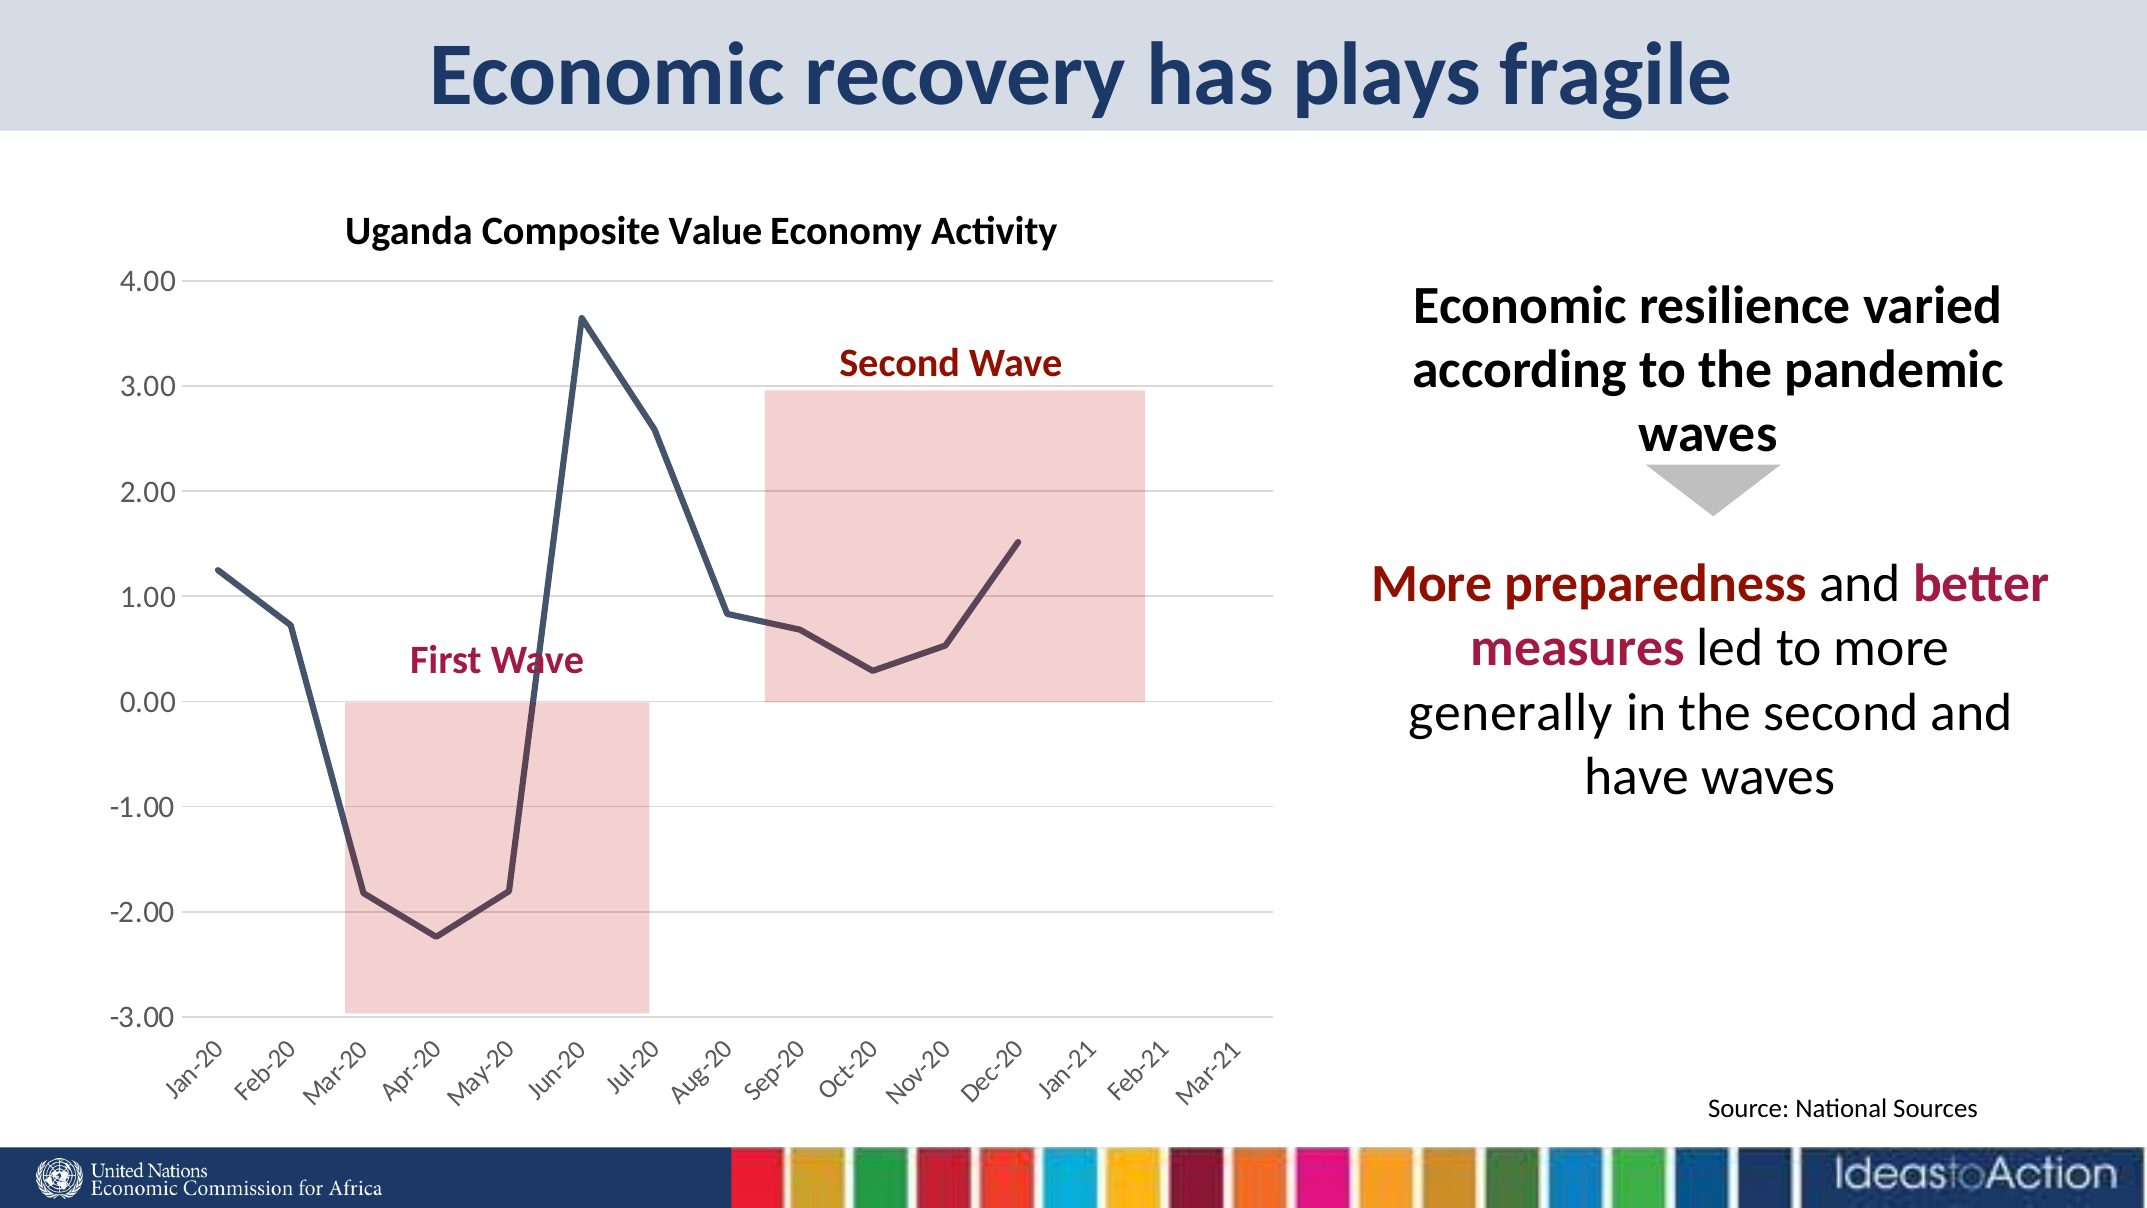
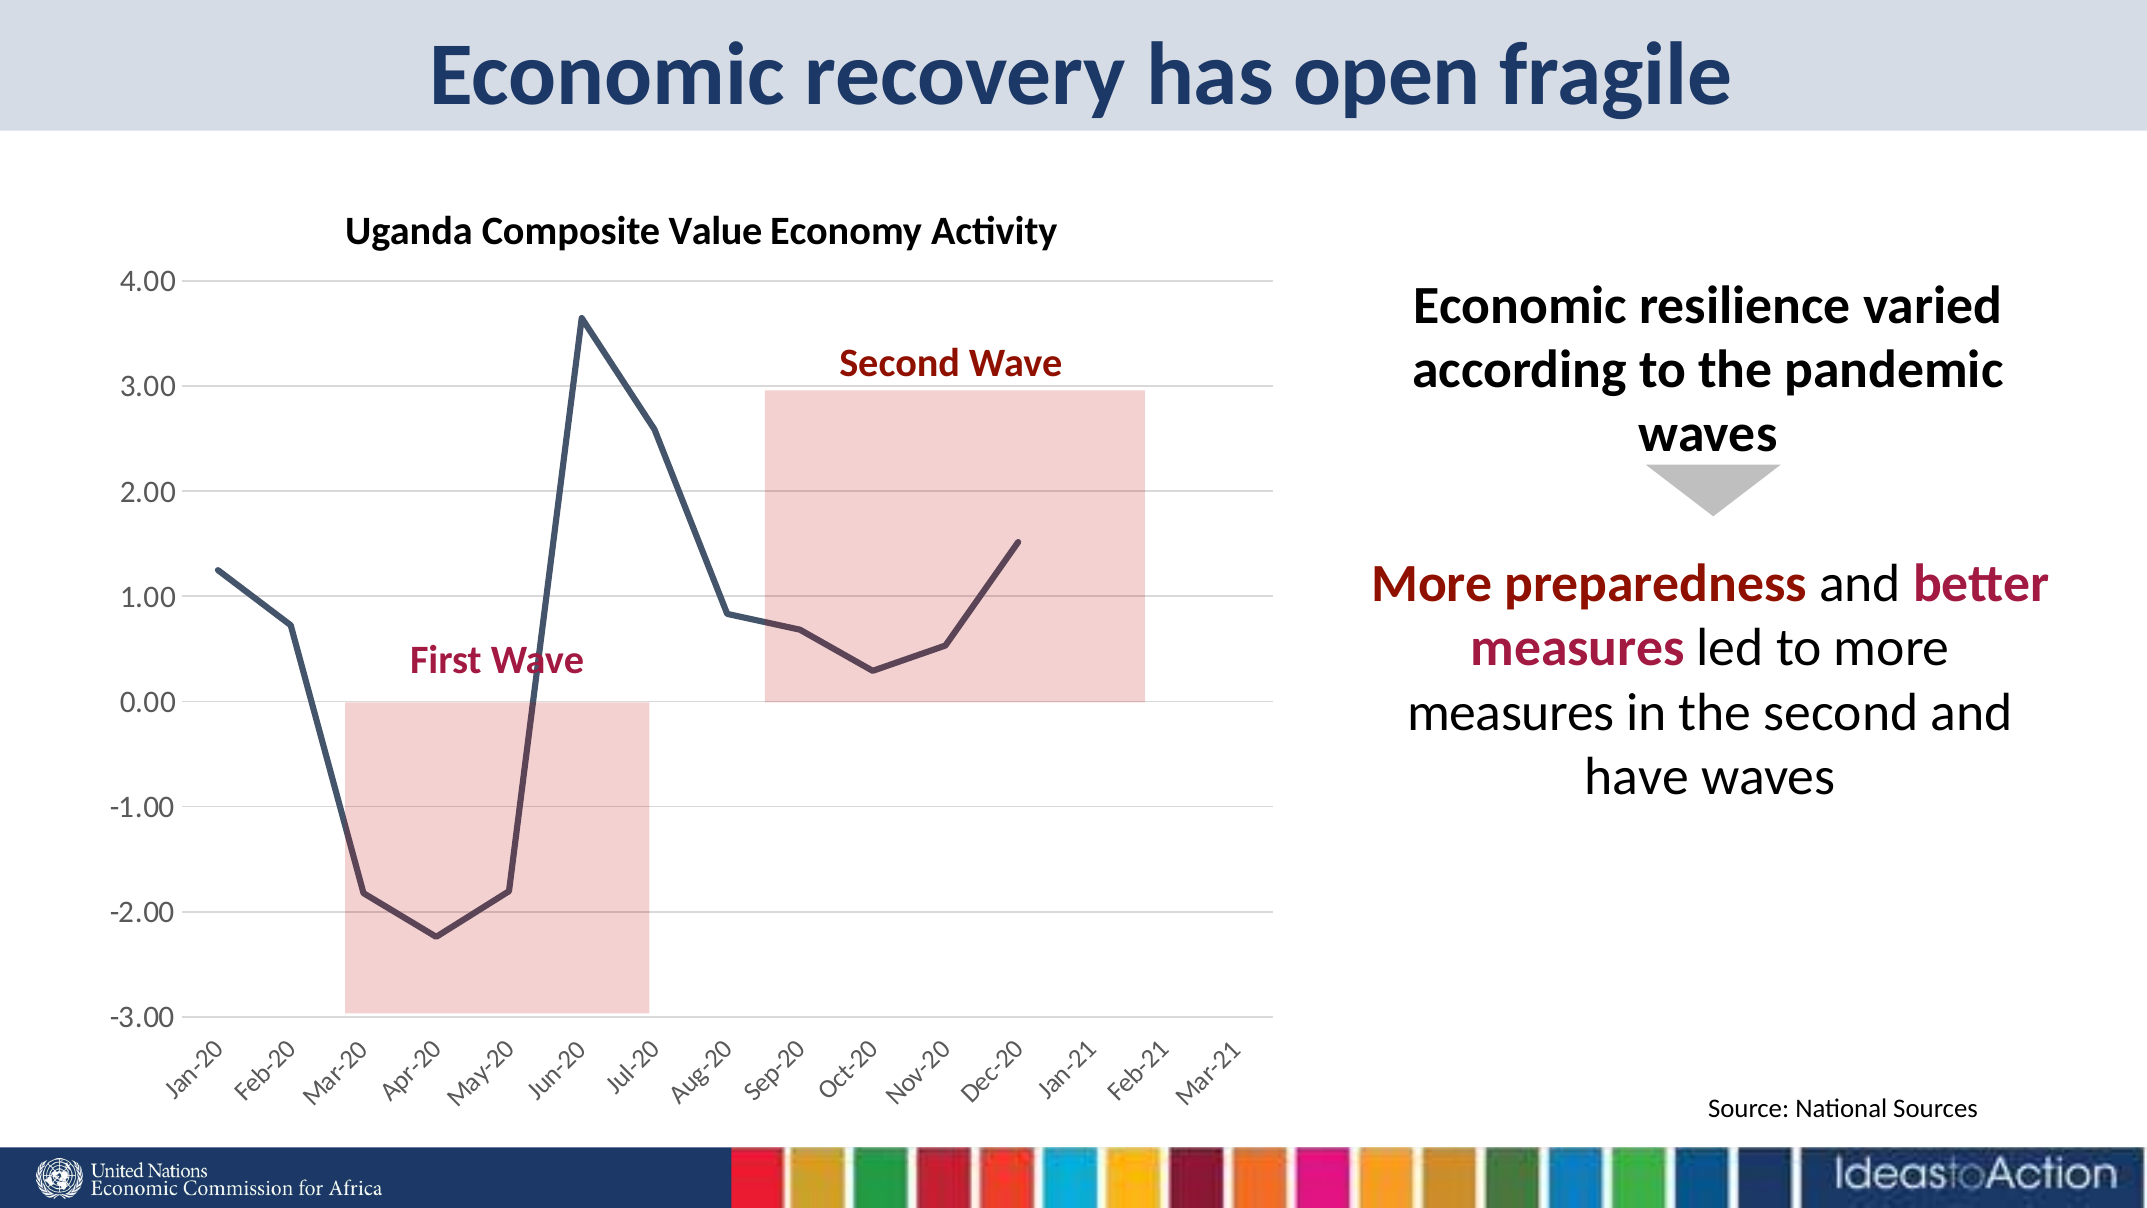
plays: plays -> open
generally at (1511, 712): generally -> measures
